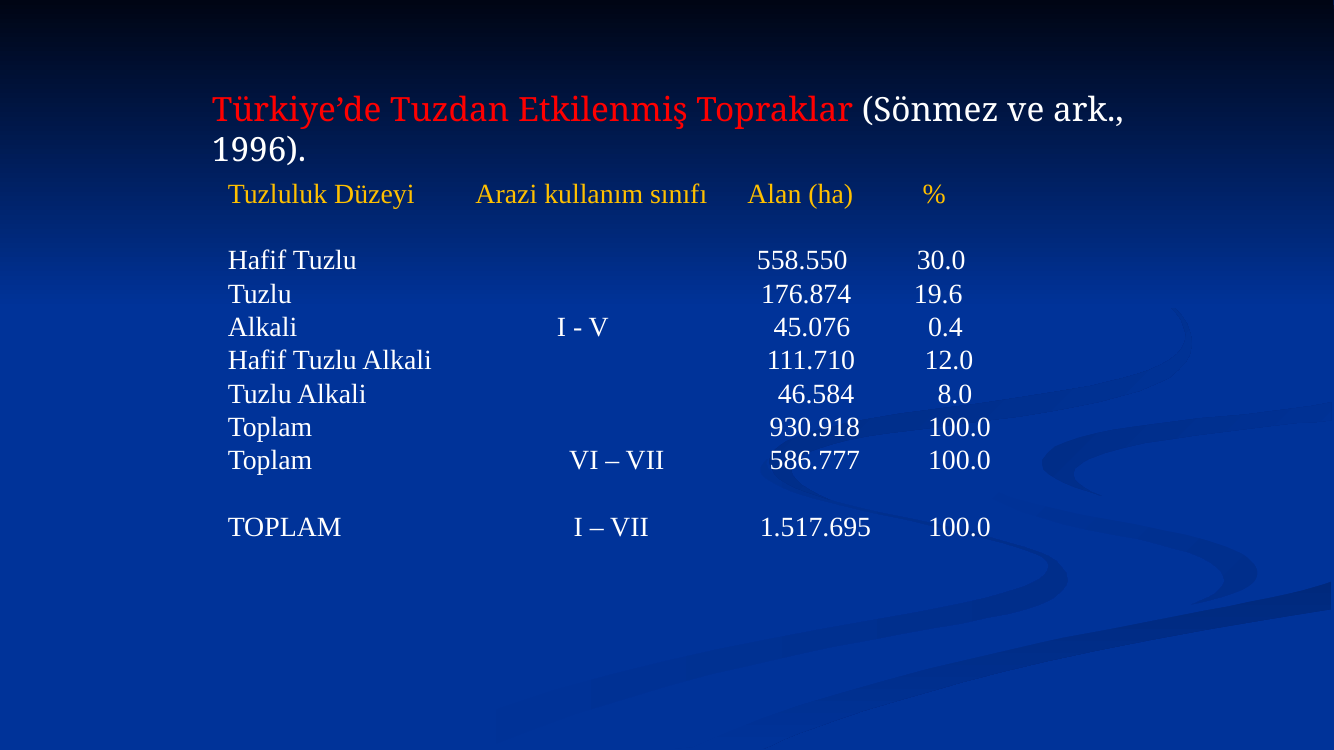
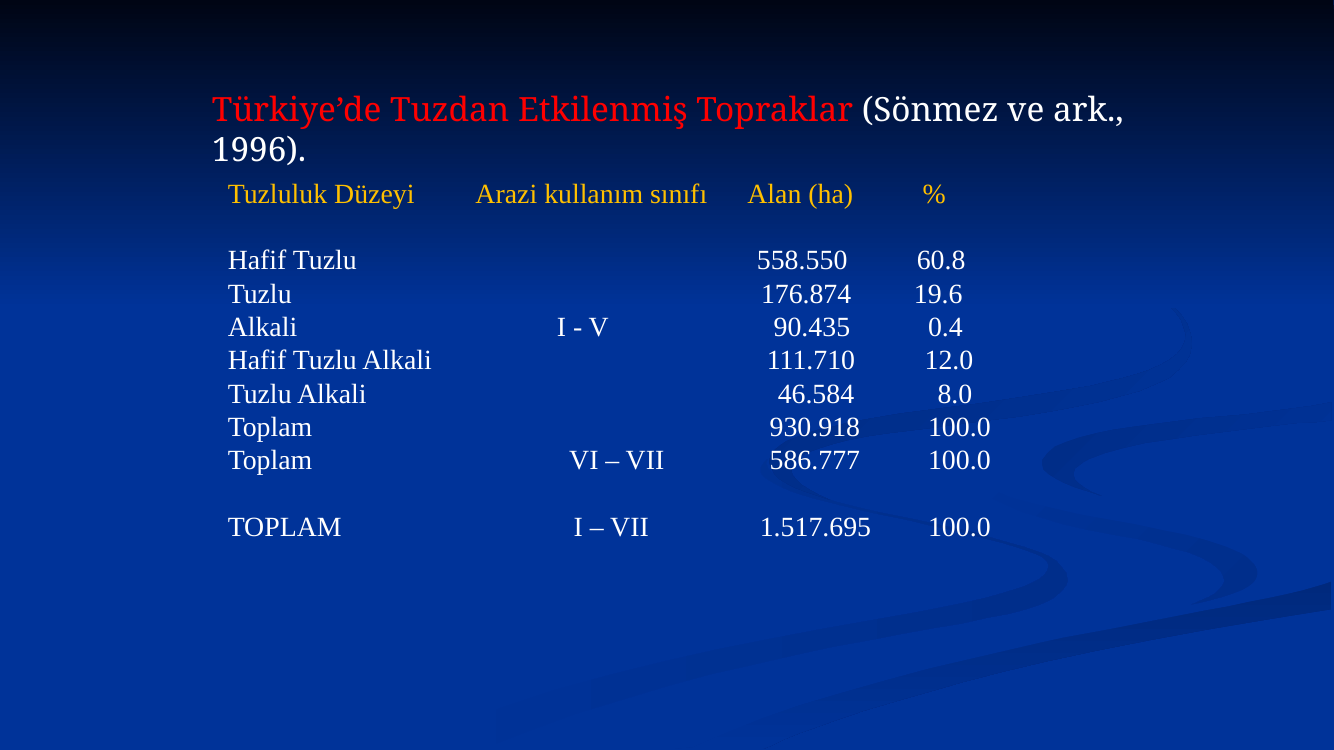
30.0: 30.0 -> 60.8
45.076: 45.076 -> 90.435
